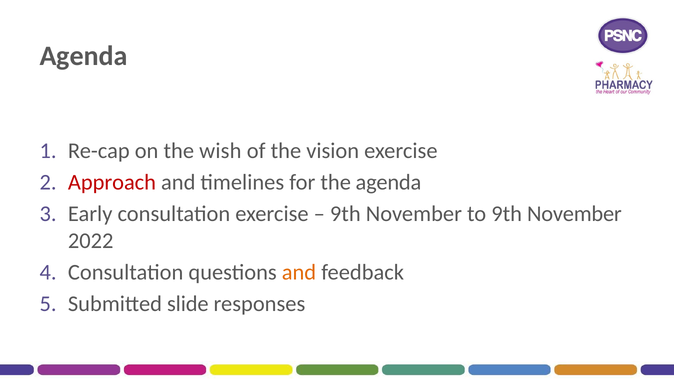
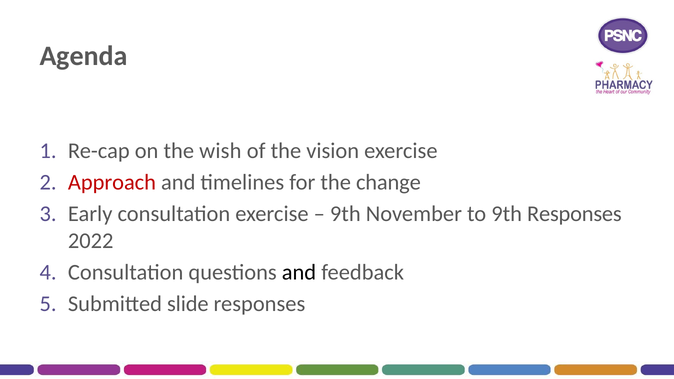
the agenda: agenda -> change
to 9th November: November -> Responses
and at (299, 273) colour: orange -> black
